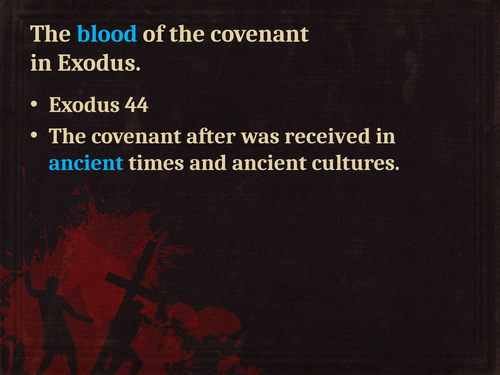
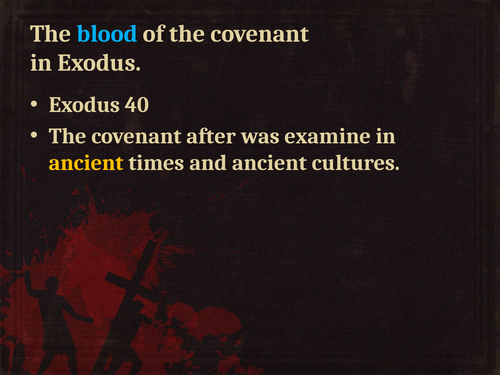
44: 44 -> 40
received: received -> examine
ancient at (86, 163) colour: light blue -> yellow
